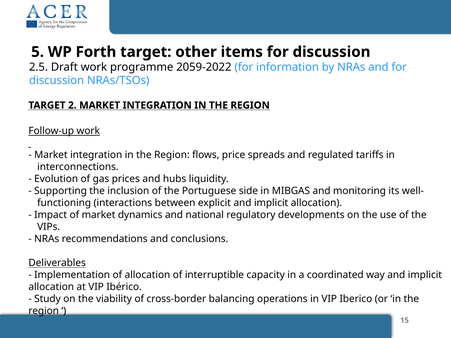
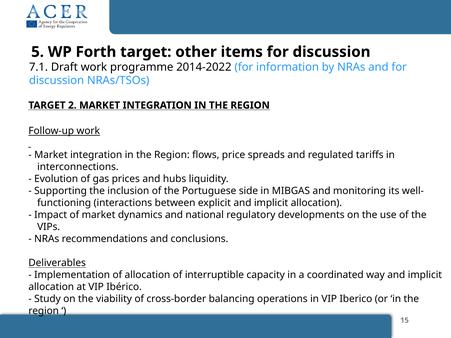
2.5: 2.5 -> 7.1
2059-2022: 2059-2022 -> 2014-2022
